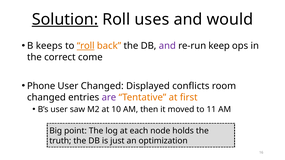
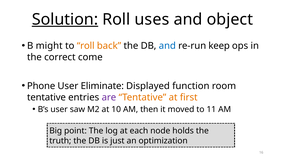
would: would -> object
keeps: keeps -> might
roll at (86, 46) underline: present -> none
and at (167, 46) colour: purple -> blue
User Changed: Changed -> Eliminate
conflicts: conflicts -> function
changed at (46, 98): changed -> tentative
